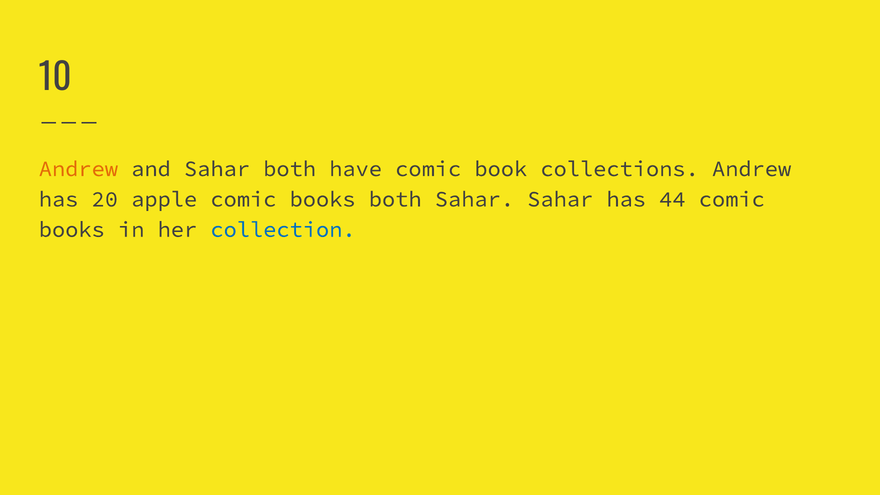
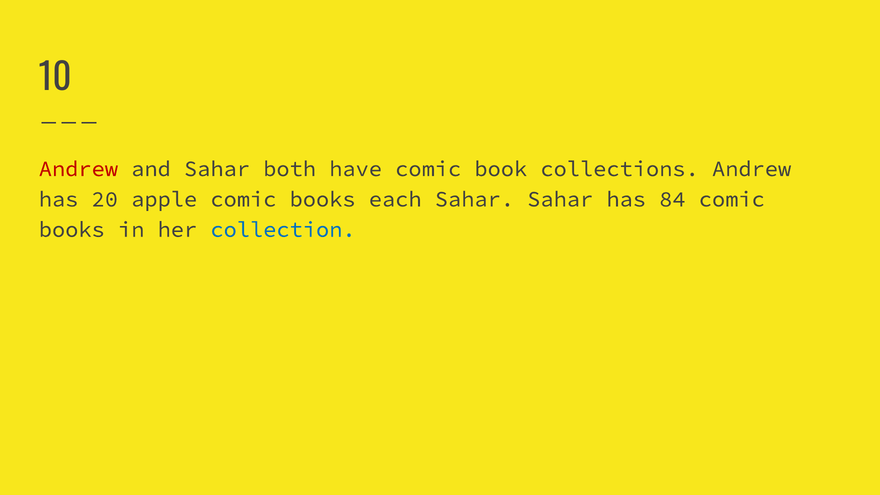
Andrew at (78, 169) colour: orange -> red
books both: both -> each
44: 44 -> 84
